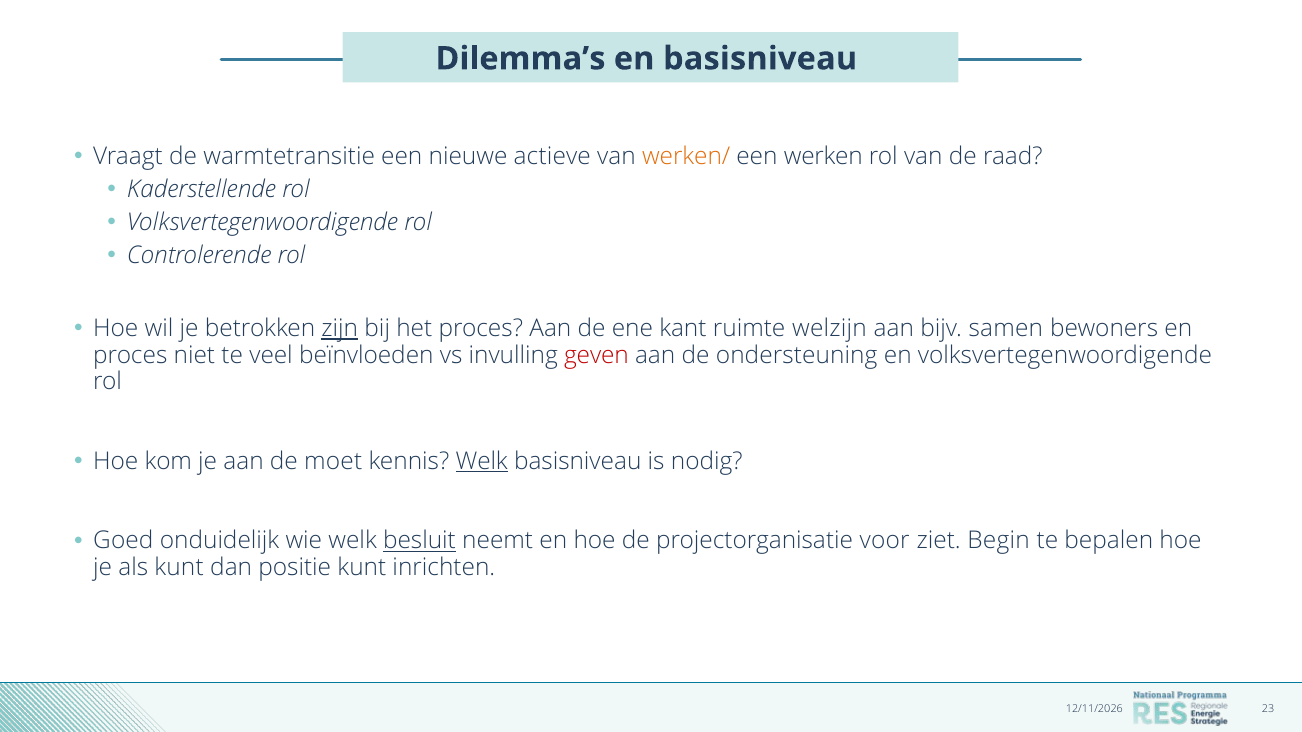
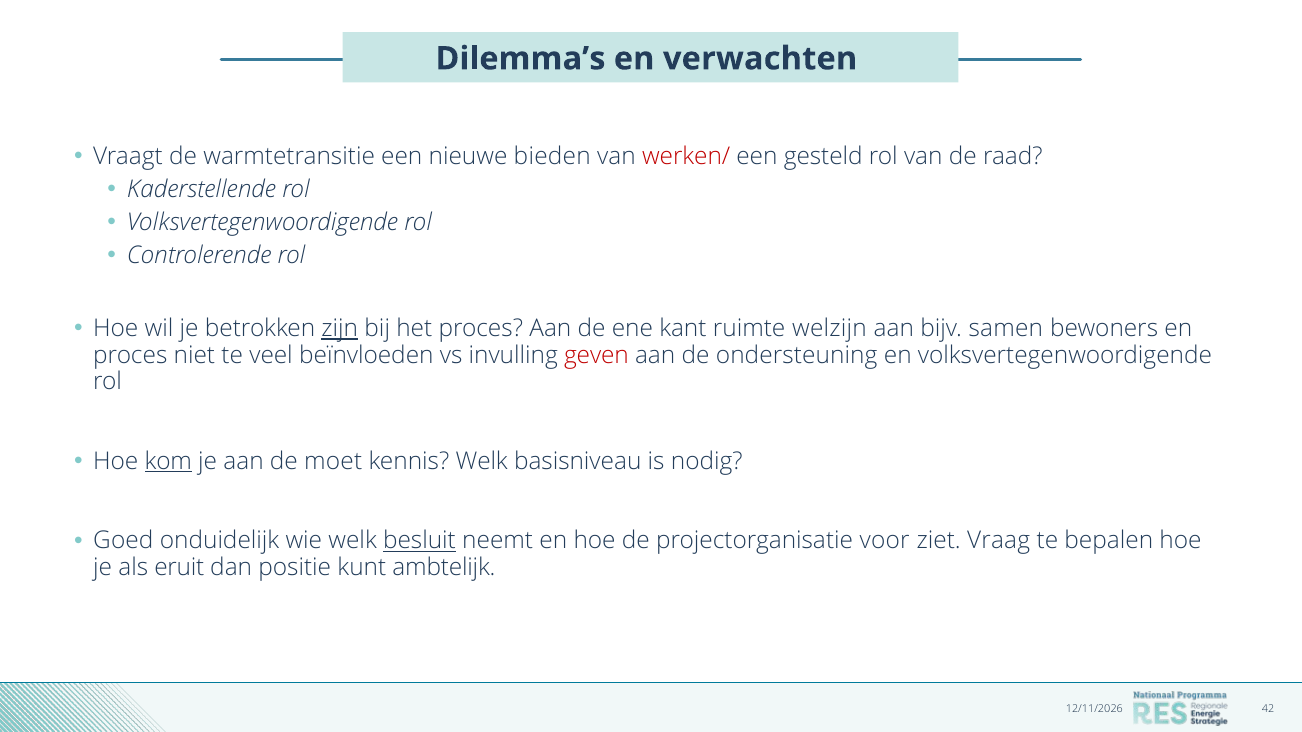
en basisniveau: basisniveau -> verwachten
actieve: actieve -> bieden
werken/ colour: orange -> red
werken: werken -> gesteld
kom underline: none -> present
Welk at (482, 461) underline: present -> none
Begin: Begin -> Vraag
als kunt: kunt -> eruit
inrichten: inrichten -> ambtelijk
23: 23 -> 42
